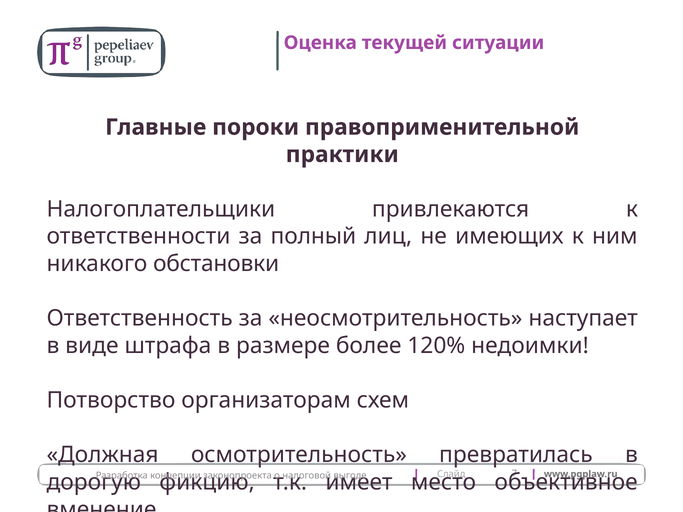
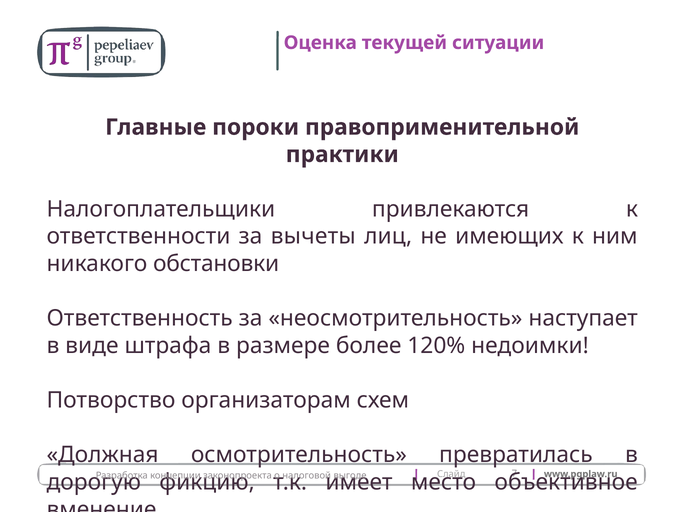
полный: полный -> вычеты
